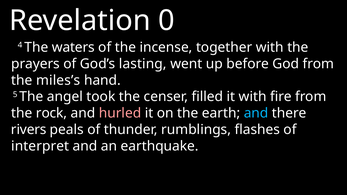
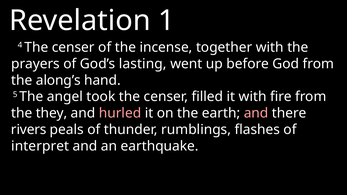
0: 0 -> 1
4 The waters: waters -> censer
miles’s: miles’s -> along’s
rock: rock -> they
and at (256, 113) colour: light blue -> pink
